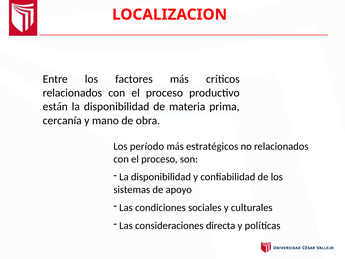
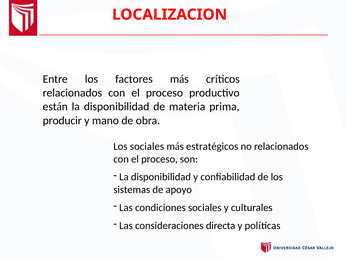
cercanía: cercanía -> producir
Los período: período -> sociales
